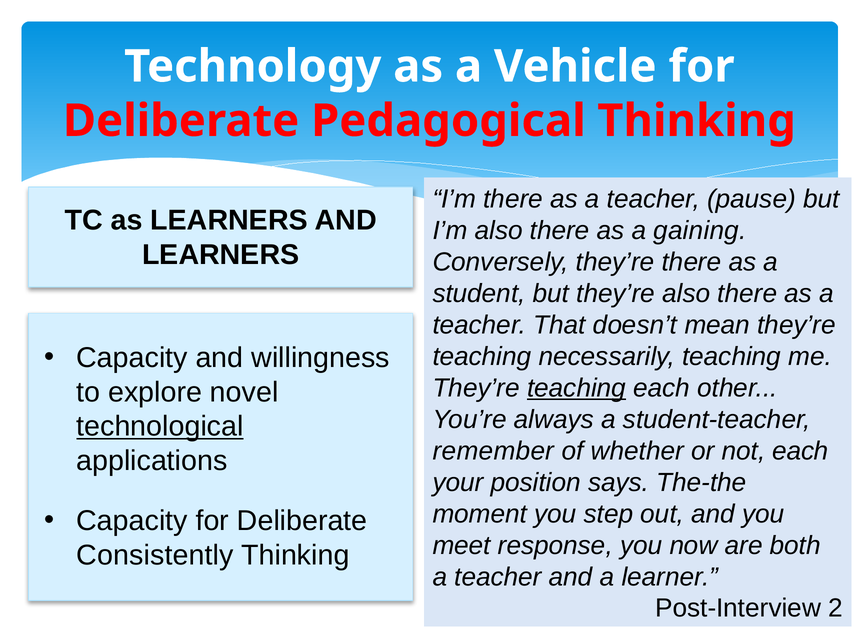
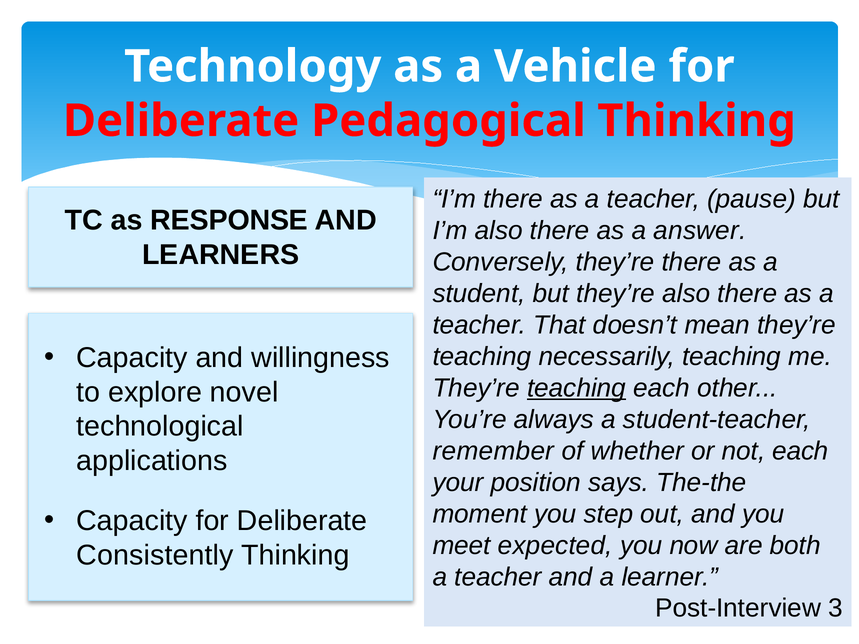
as LEARNERS: LEARNERS -> RESPONSE
gaining: gaining -> answer
technological underline: present -> none
response: response -> expected
2: 2 -> 3
